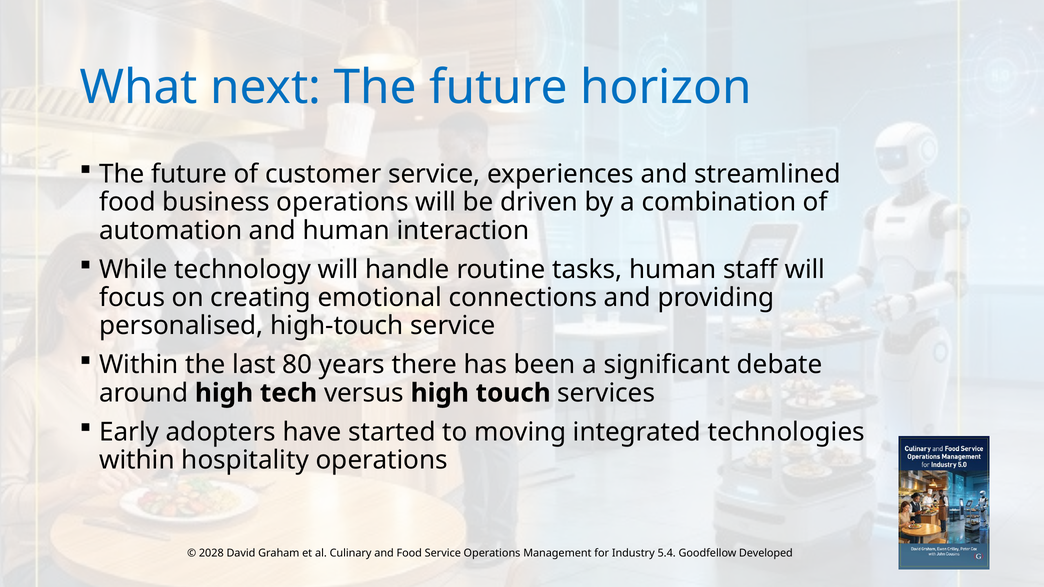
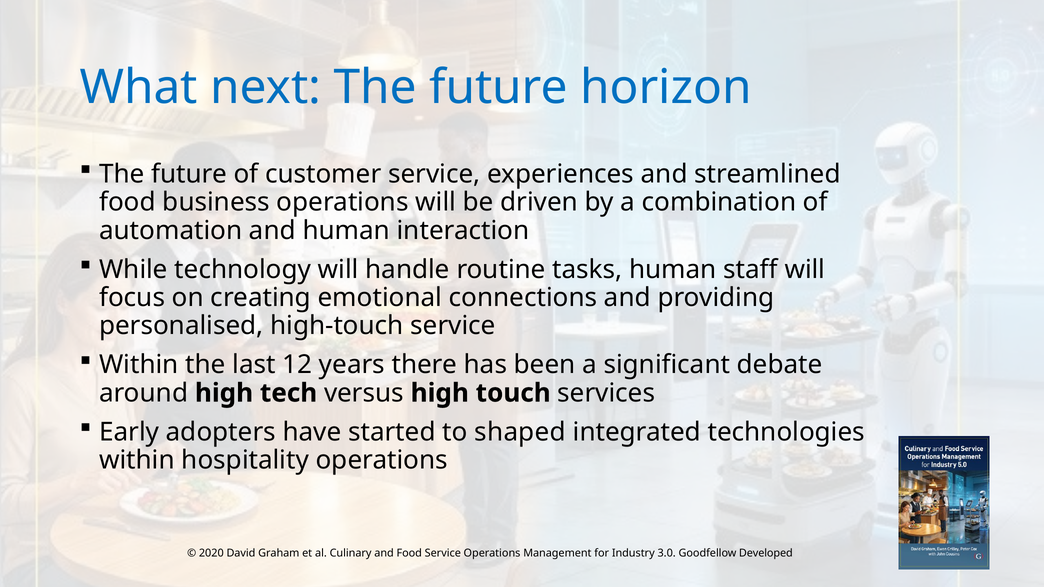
80: 80 -> 12
moving: moving -> shaped
2028: 2028 -> 2020
5.4: 5.4 -> 3.0
